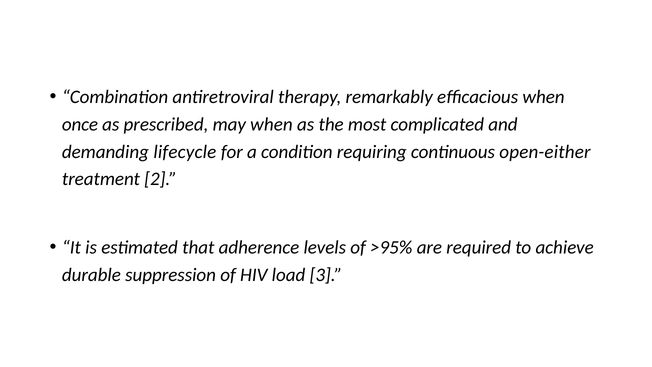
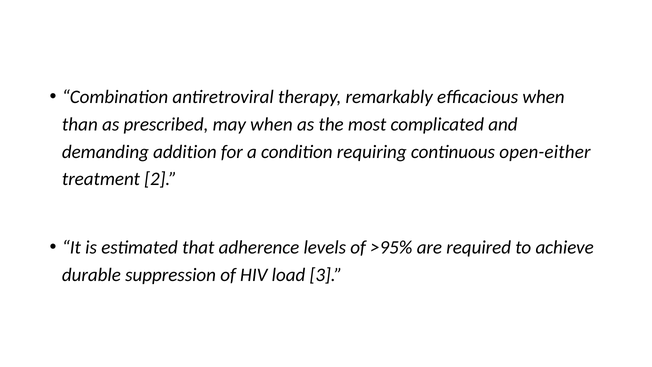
once: once -> than
lifecycle: lifecycle -> addition
